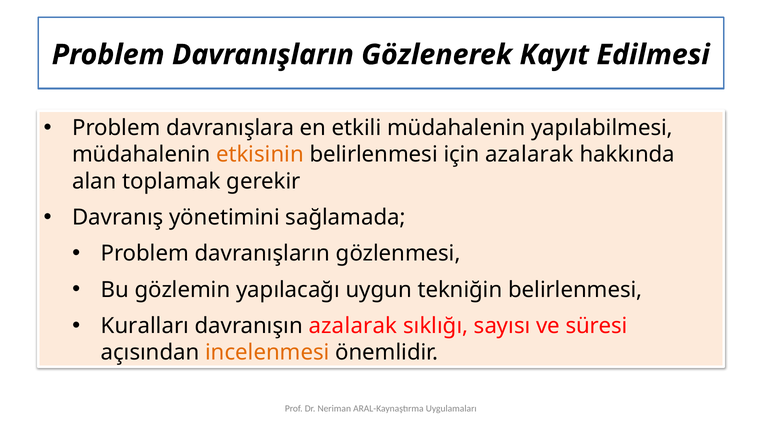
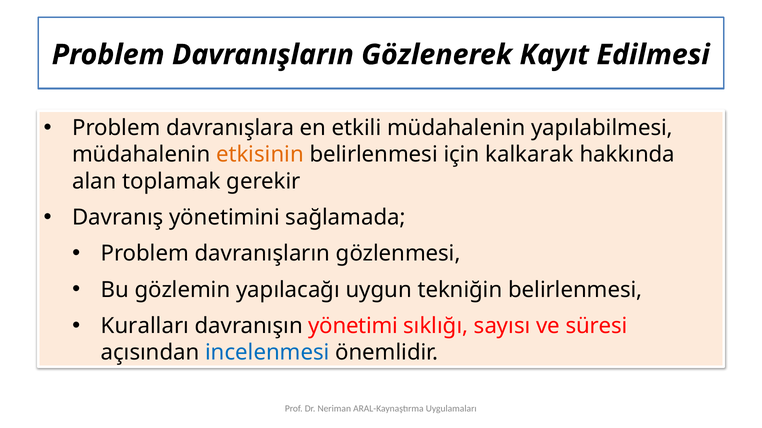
için azalarak: azalarak -> kalkarak
davranışın azalarak: azalarak -> yönetimi
incelenmesi colour: orange -> blue
